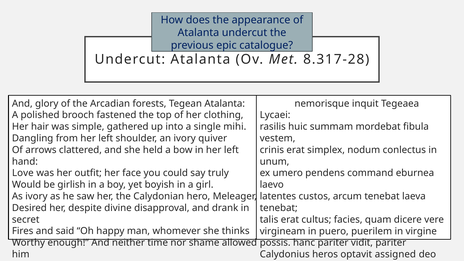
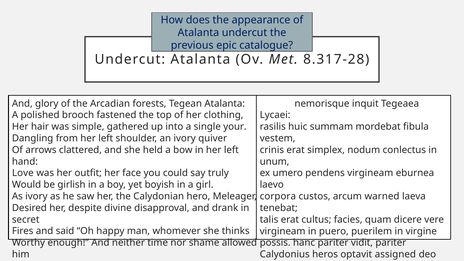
mihi: mihi -> your
pendens command: command -> virgineam
latentes at (278, 196): latentes -> corpora
arcum tenebat: tenebat -> warned
